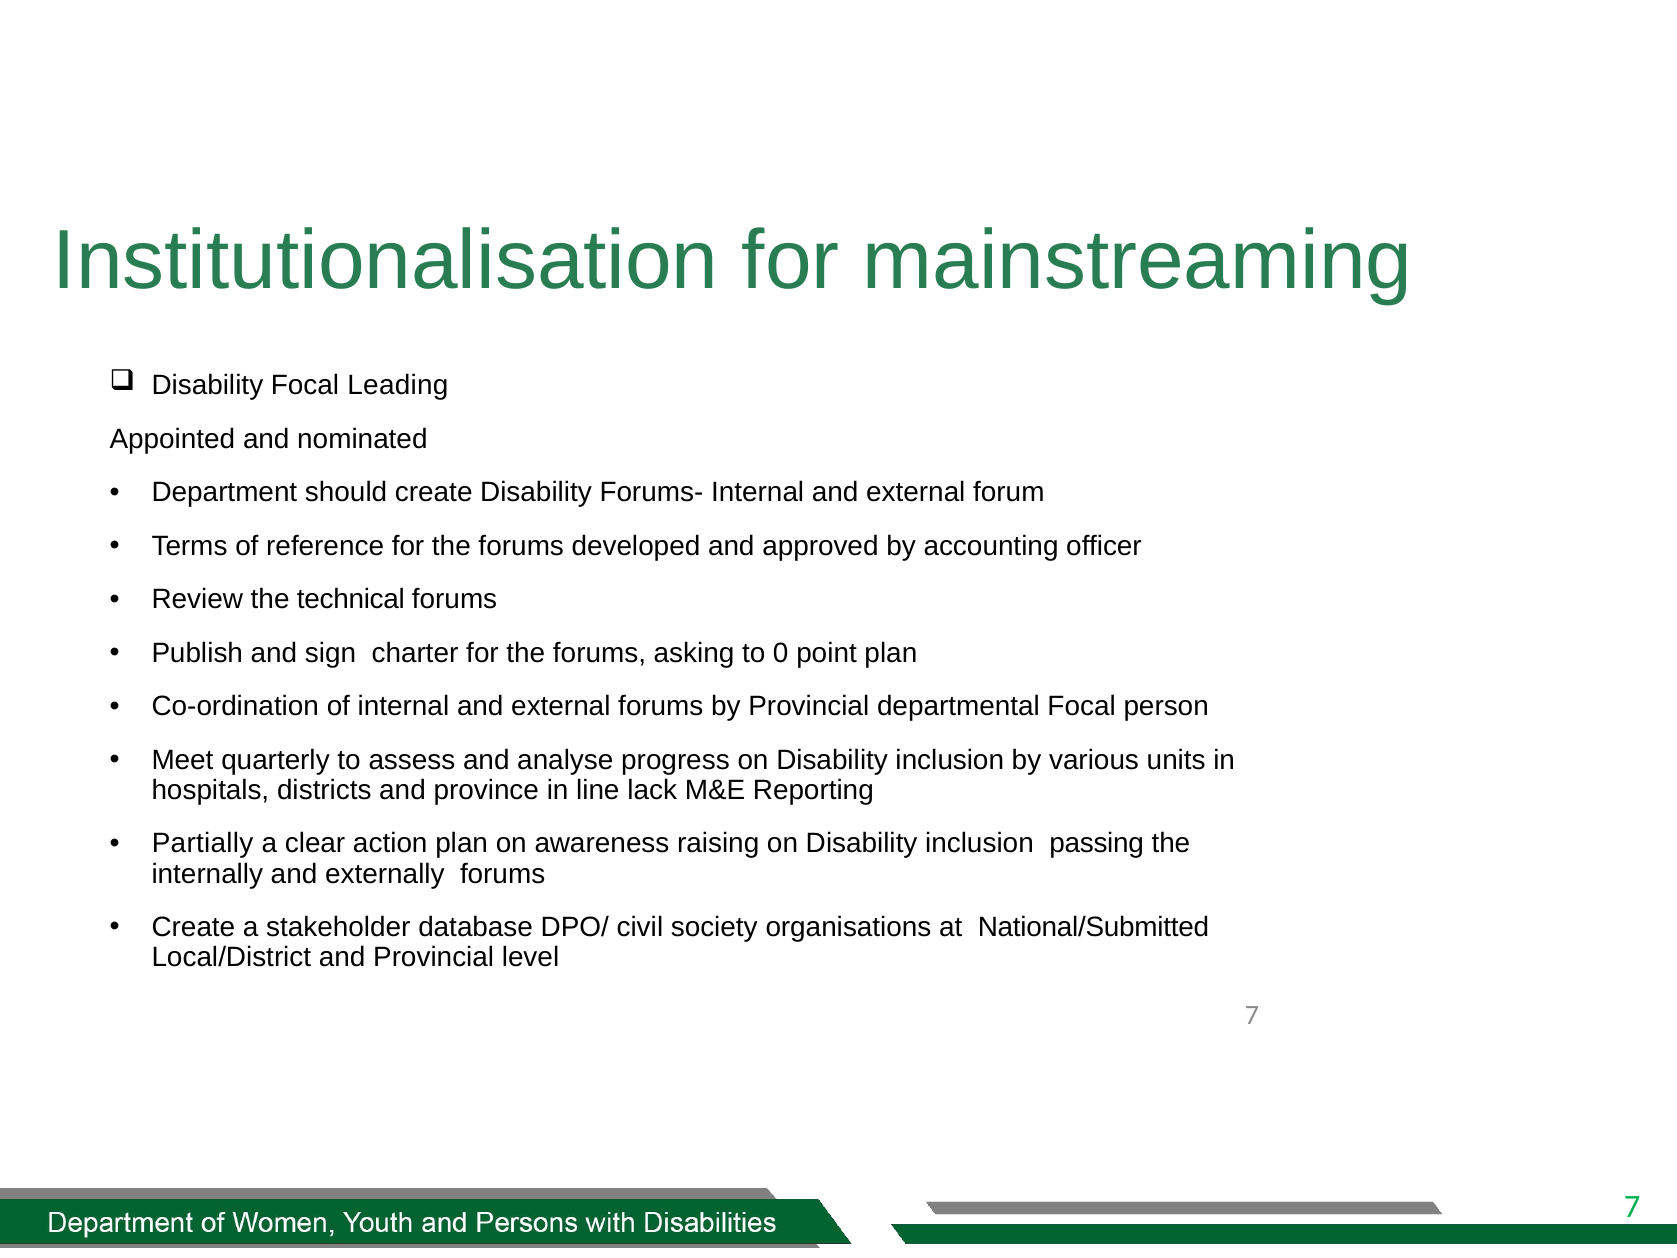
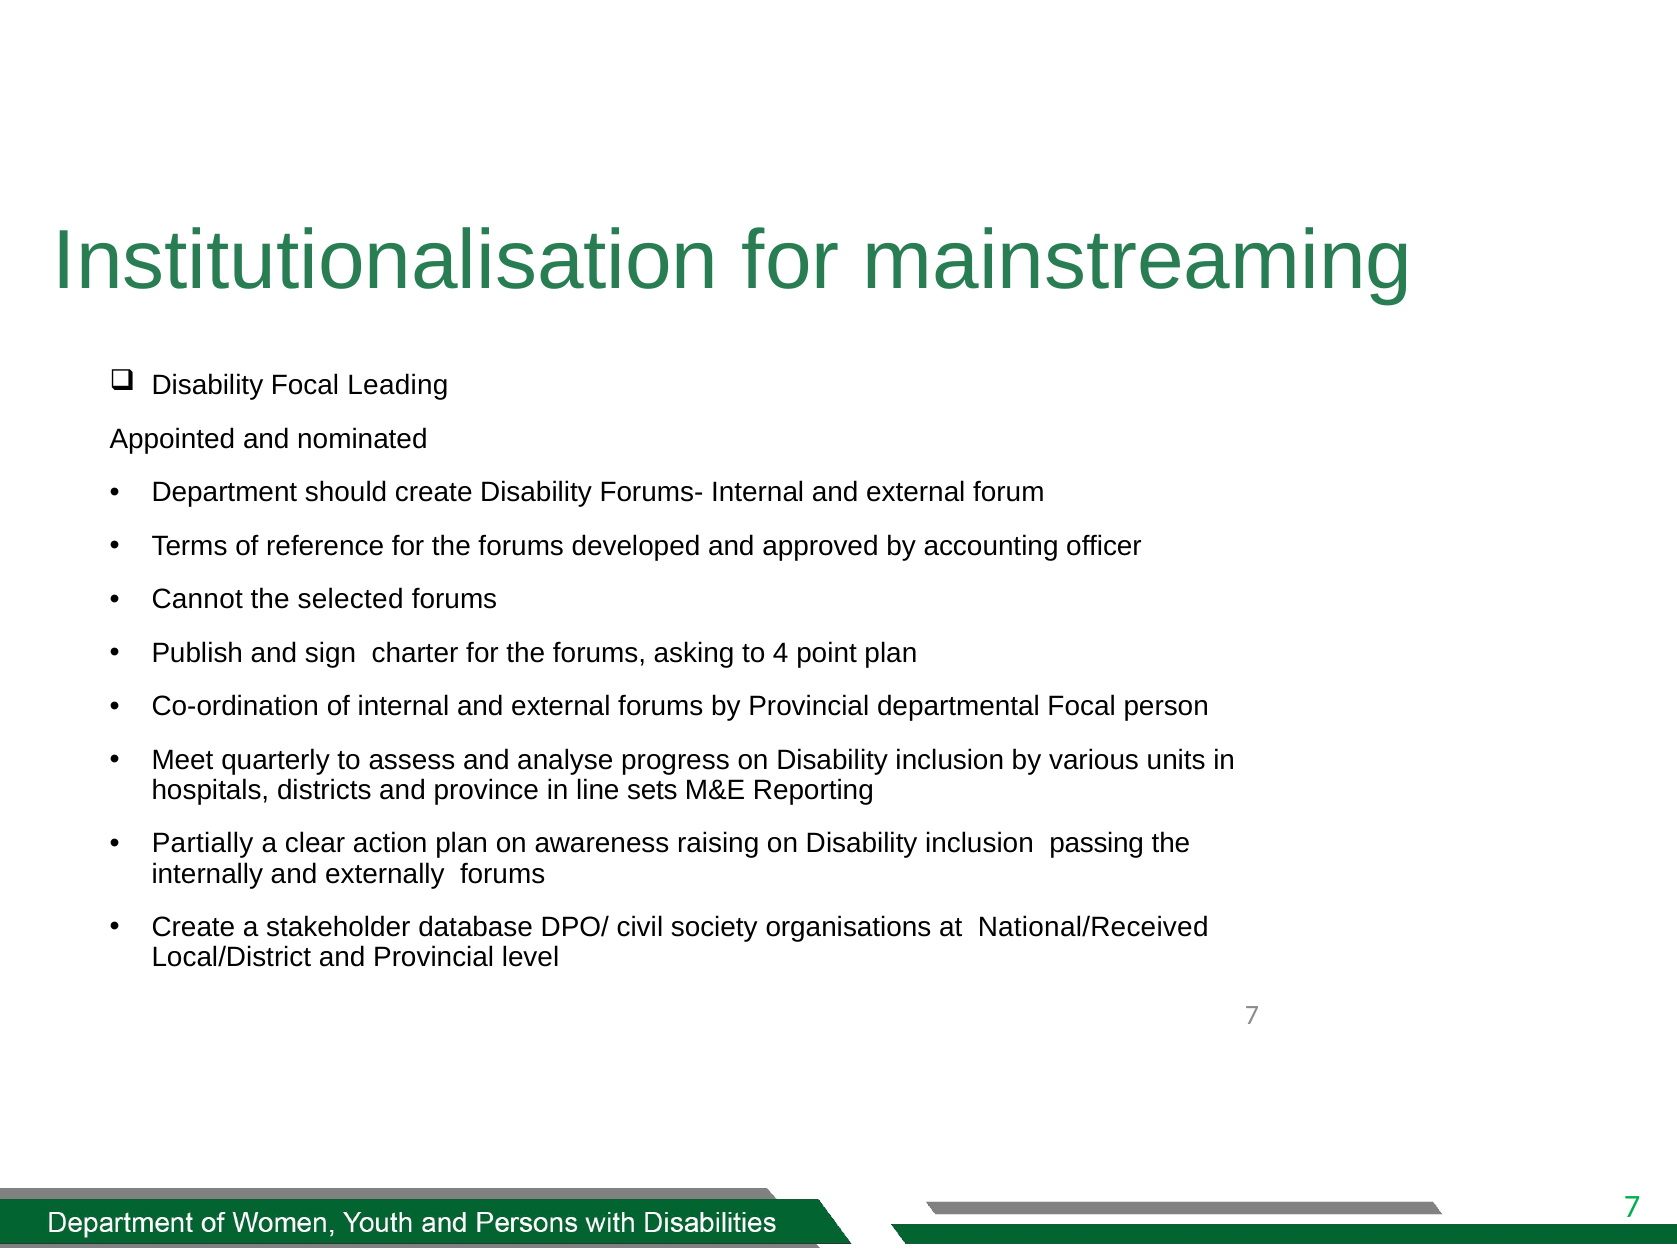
Review: Review -> Cannot
technical: technical -> selected
0: 0 -> 4
lack: lack -> sets
National/Submitted: National/Submitted -> National/Received
